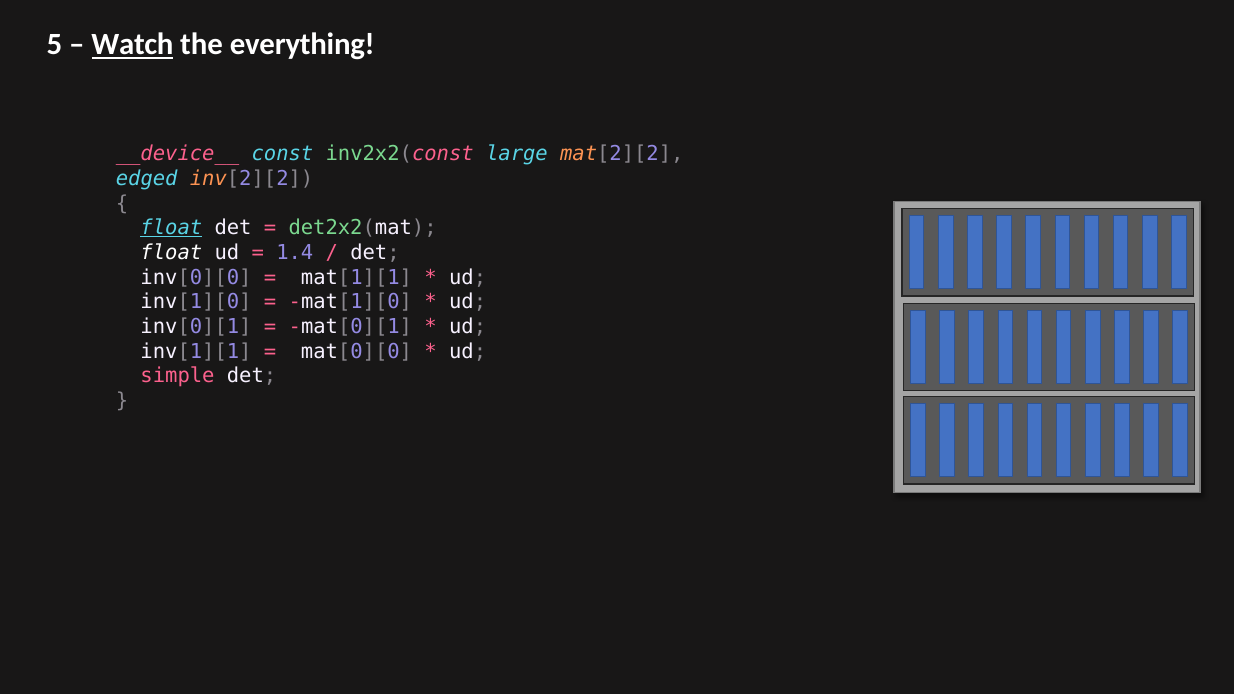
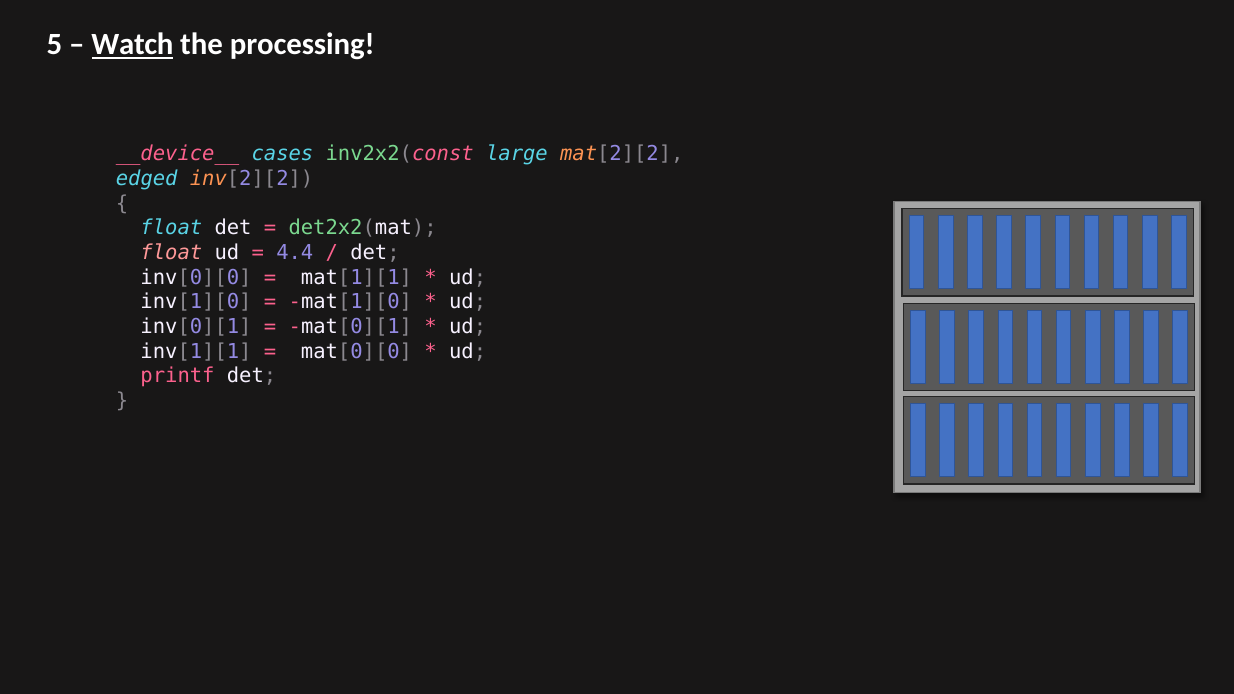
everything: everything -> processing
const: const -> cases
float at (171, 228) underline: present -> none
float at (171, 253) colour: white -> pink
1.4: 1.4 -> 4.4
simple: simple -> printf
